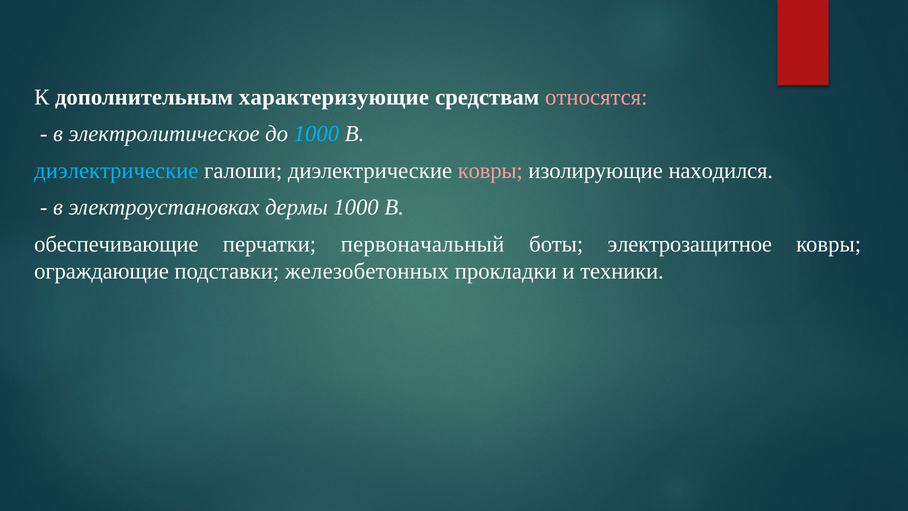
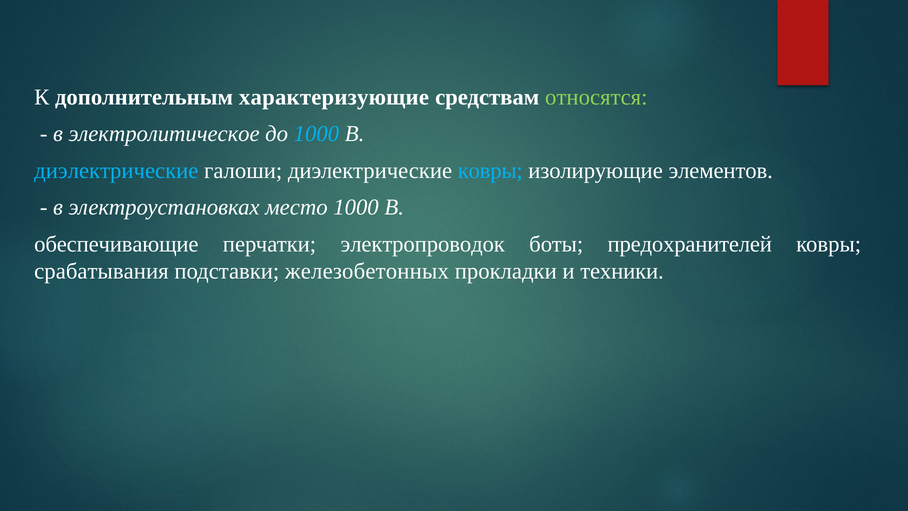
относятся colour: pink -> light green
ковры at (490, 171) colour: pink -> light blue
находился: находился -> элементов
дермы: дермы -> место
первоначальный: первоначальный -> электропроводок
электрозащитное: электрозащитное -> предохранителей
ограждающие: ограждающие -> срабатывания
